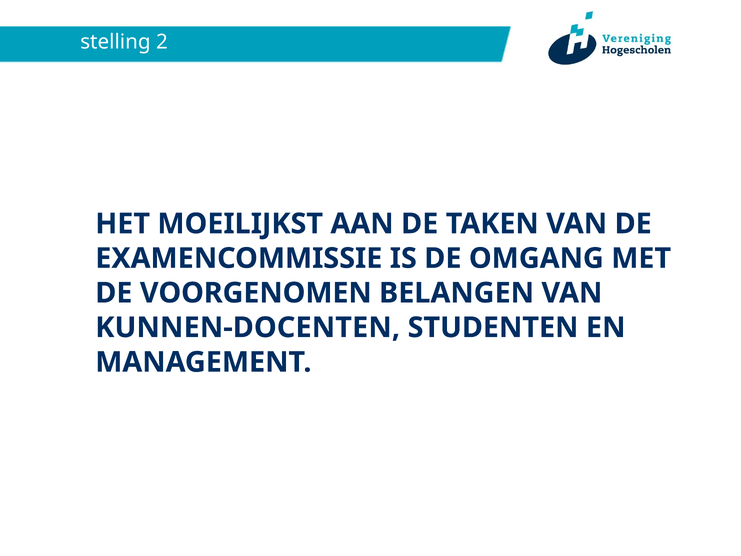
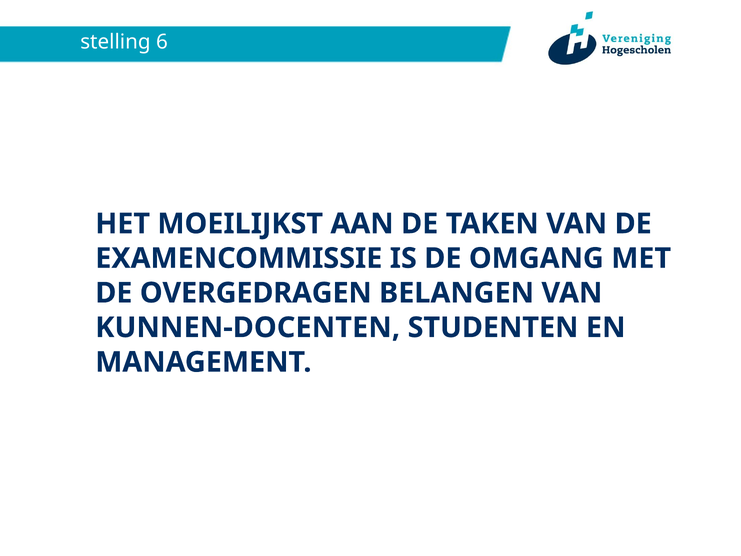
2: 2 -> 6
VOORGENOMEN: VOORGENOMEN -> OVERGEDRAGEN
